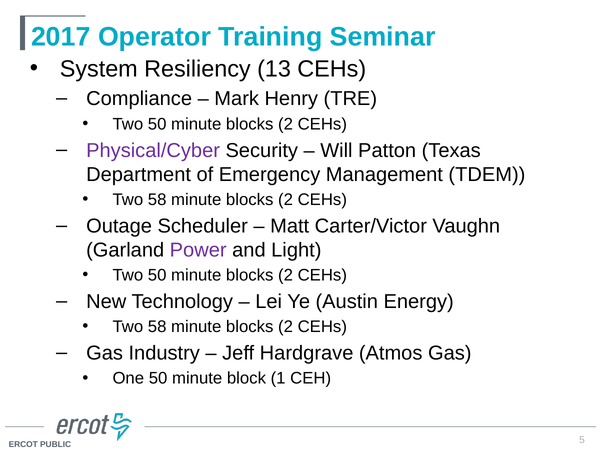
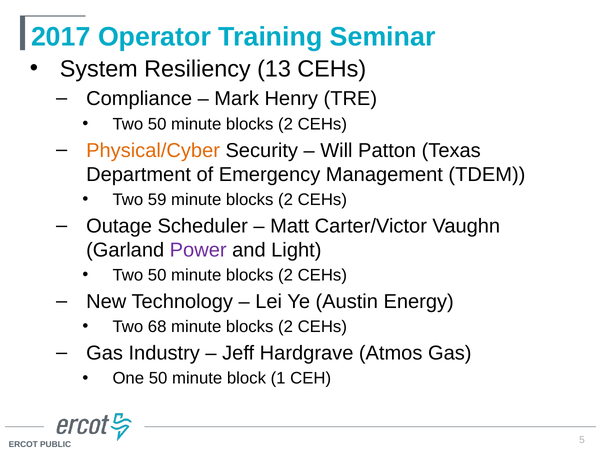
Physical/Cyber colour: purple -> orange
58 at (157, 199): 58 -> 59
58 at (157, 327): 58 -> 68
